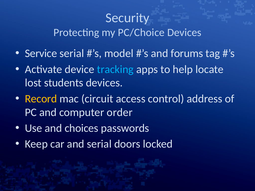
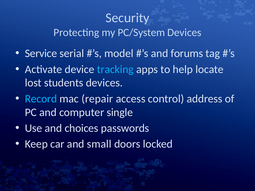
PC/Choice: PC/Choice -> PC/System
Record colour: yellow -> light blue
circuit: circuit -> repair
order: order -> single
and serial: serial -> small
